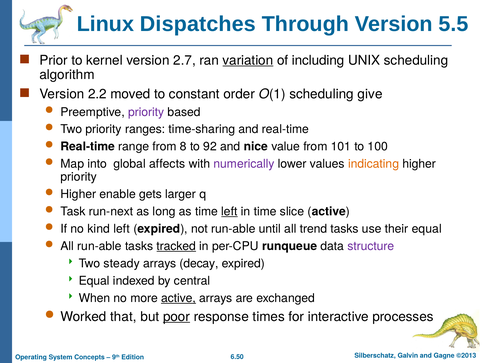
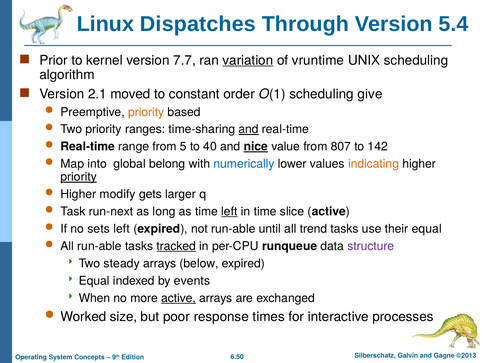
5.5: 5.5 -> 5.4
2.7: 2.7 -> 7.7
including: including -> vruntime
2.2: 2.2 -> 2.1
priority at (146, 112) colour: purple -> orange
and at (249, 129) underline: none -> present
8: 8 -> 5
92: 92 -> 40
nice underline: none -> present
101: 101 -> 807
100: 100 -> 142
affects: affects -> belong
numerically colour: purple -> blue
priority at (79, 177) underline: none -> present
enable: enable -> modify
kind: kind -> sets
decay: decay -> below
central: central -> events
that: that -> size
poor underline: present -> none
